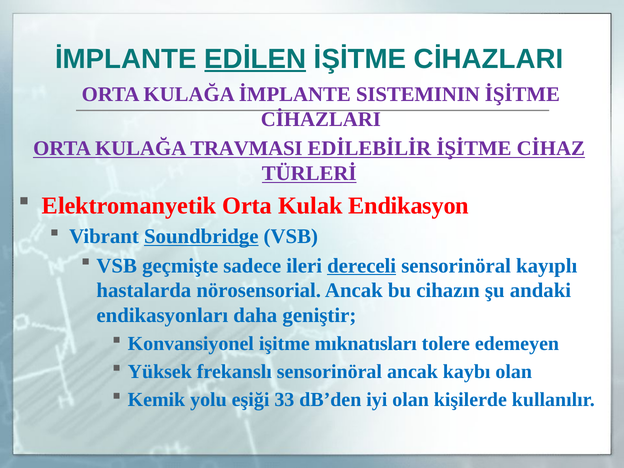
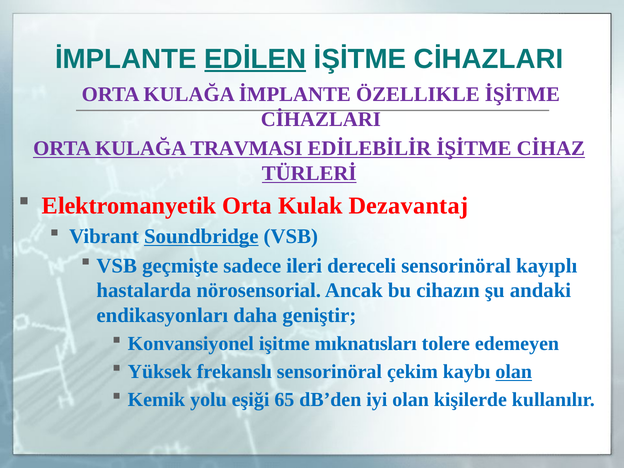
SISTEMININ: SISTEMININ -> ÖZELLIKLE
Endikasyon: Endikasyon -> Dezavantaj
dereceli underline: present -> none
sensorinöral ancak: ancak -> çekim
olan at (514, 372) underline: none -> present
33: 33 -> 65
